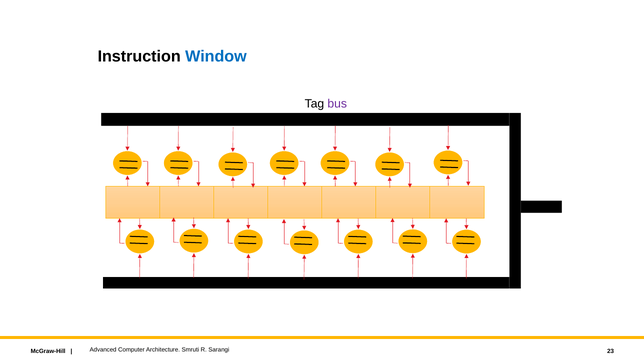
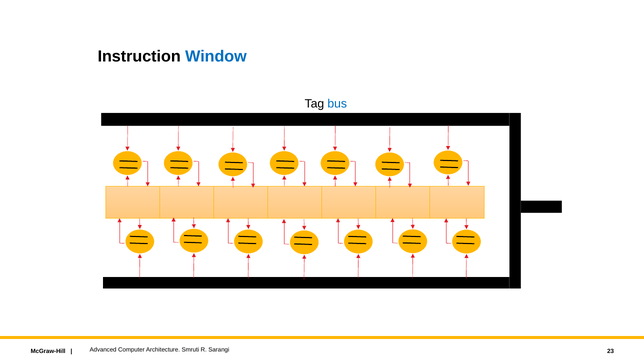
bus colour: purple -> blue
